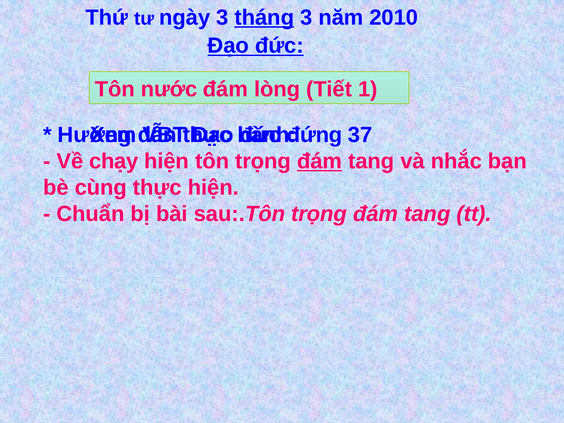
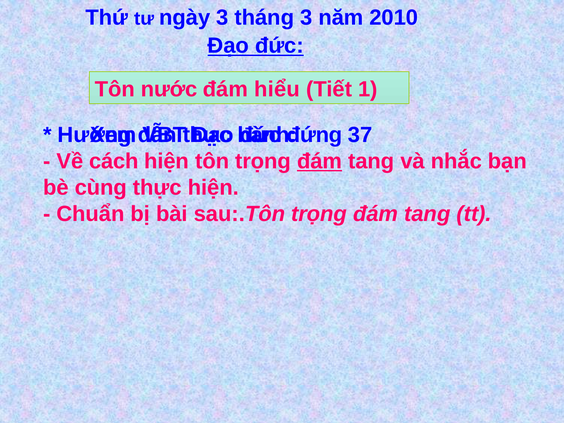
tháng underline: present -> none
lòng: lòng -> hiểu
chạy: chạy -> cách
